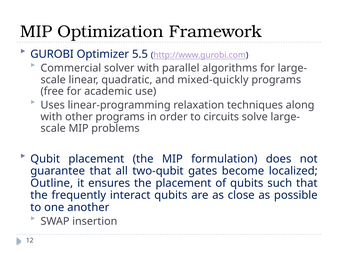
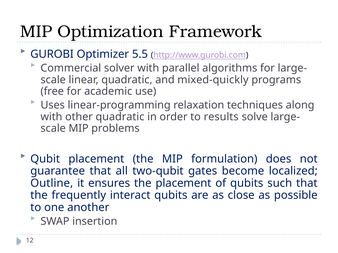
other programs: programs -> quadratic
circuits: circuits -> results
